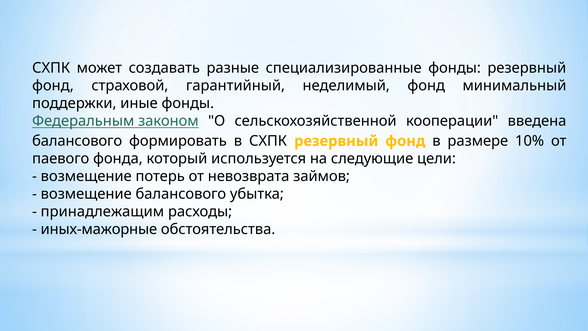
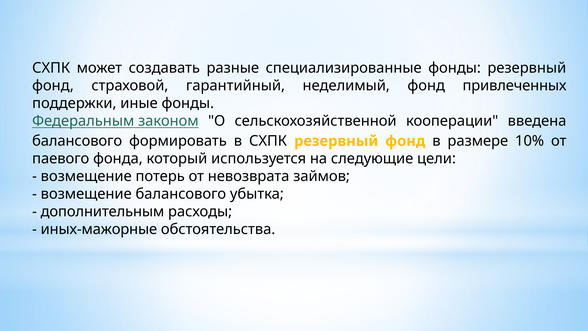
минимальный: минимальный -> привлеченных
принадлежащим: принадлежащим -> дополнительным
